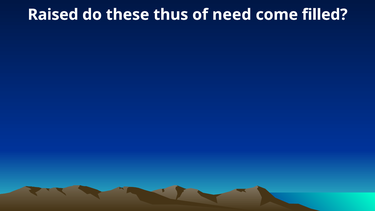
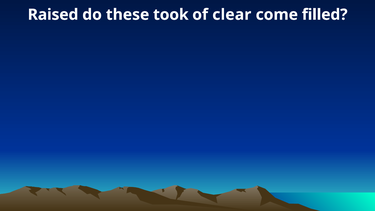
thus: thus -> took
need: need -> clear
